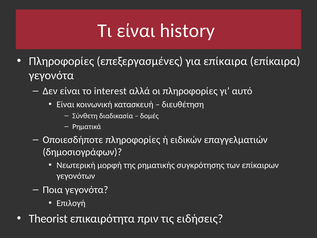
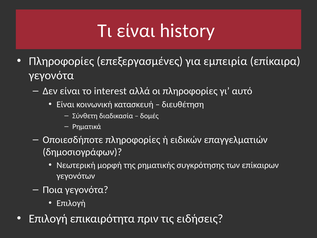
για επίκαιρα: επίκαιρα -> εμπειρία
Theorist at (48, 218): Theorist -> Επιλογή
